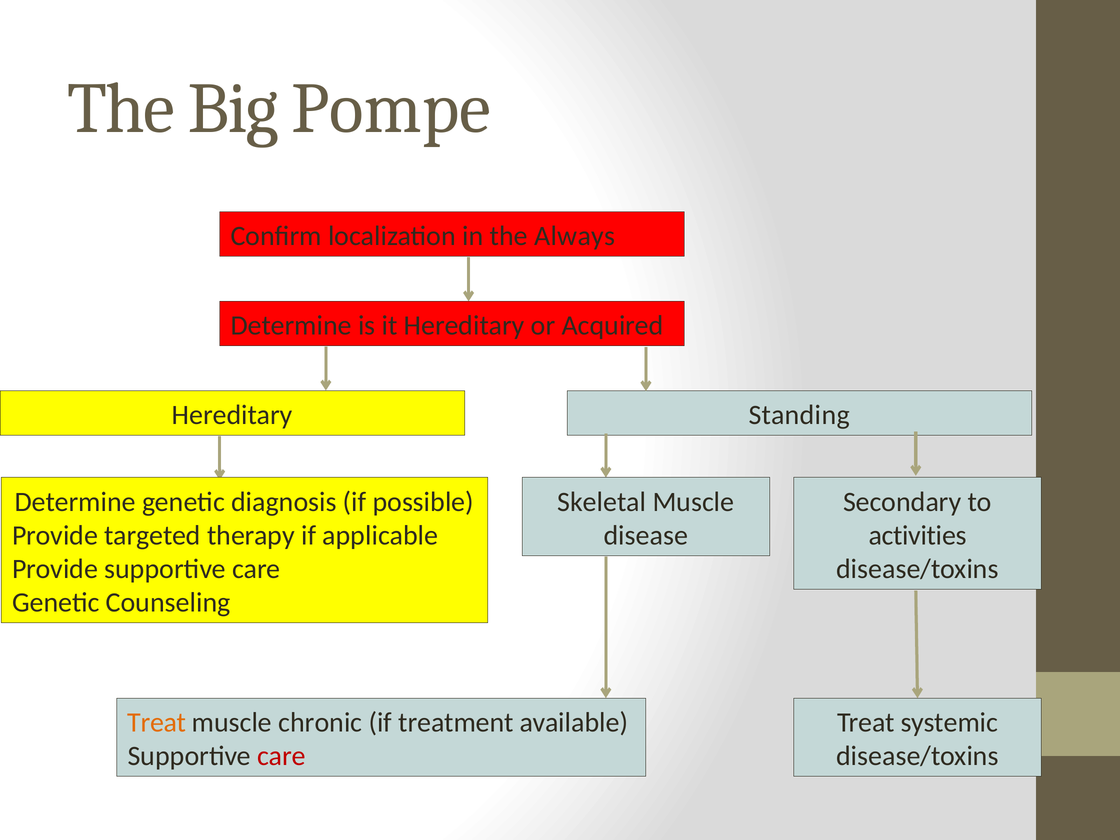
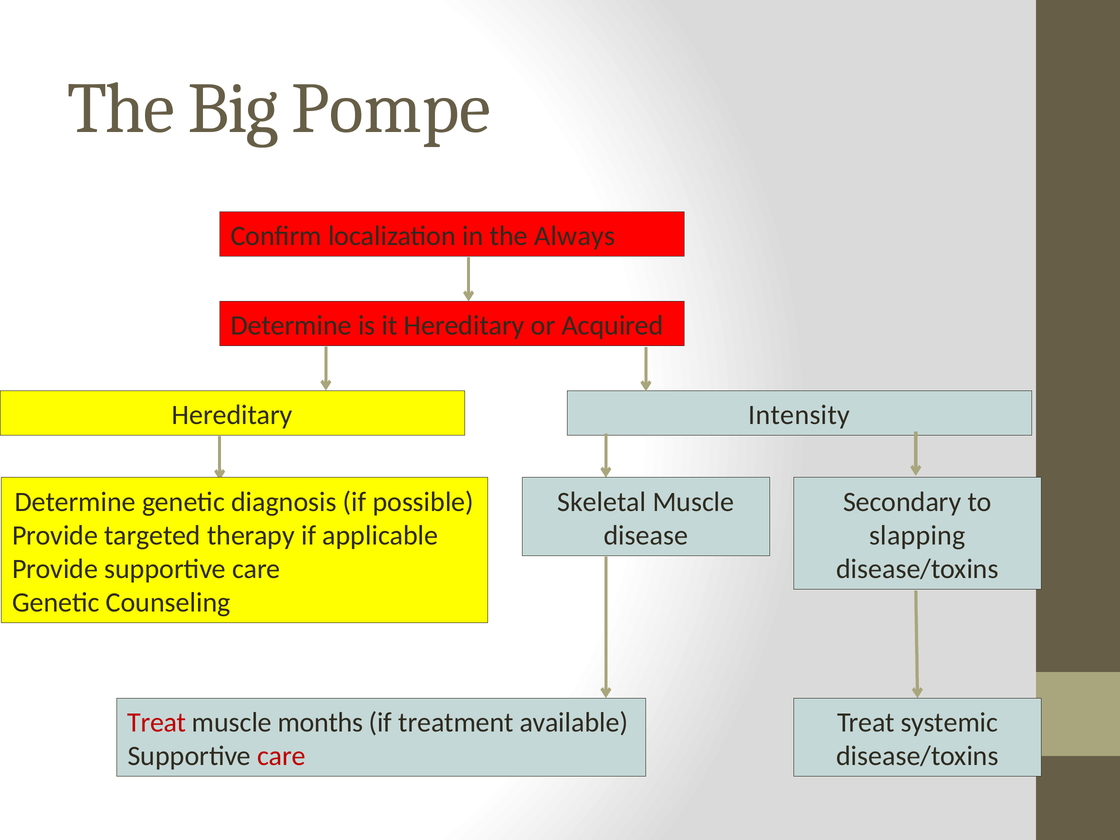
Standing: Standing -> Intensity
activities: activities -> slapping
Treat at (157, 722) colour: orange -> red
chronic: chronic -> months
